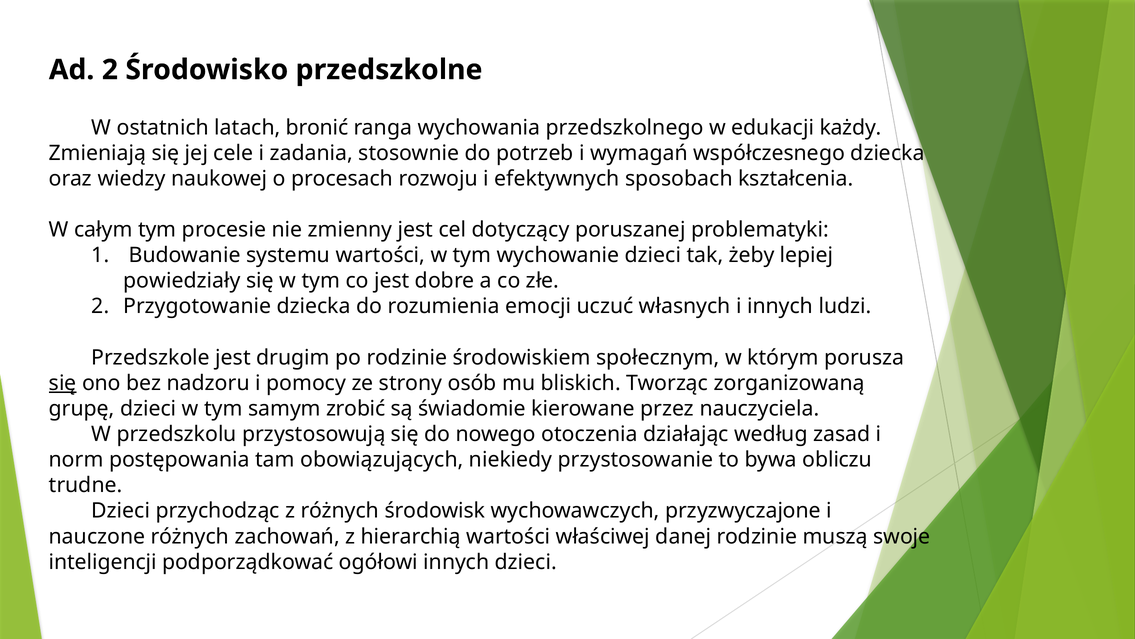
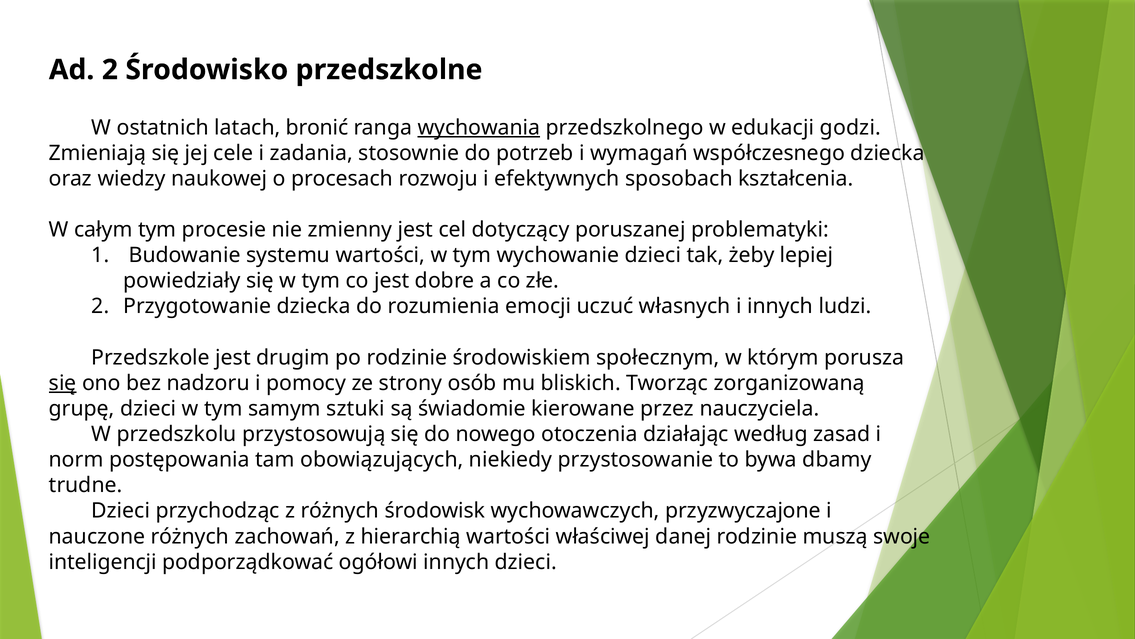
wychowania underline: none -> present
każdy: każdy -> godzi
zrobić: zrobić -> sztuki
obliczu: obliczu -> dbamy
